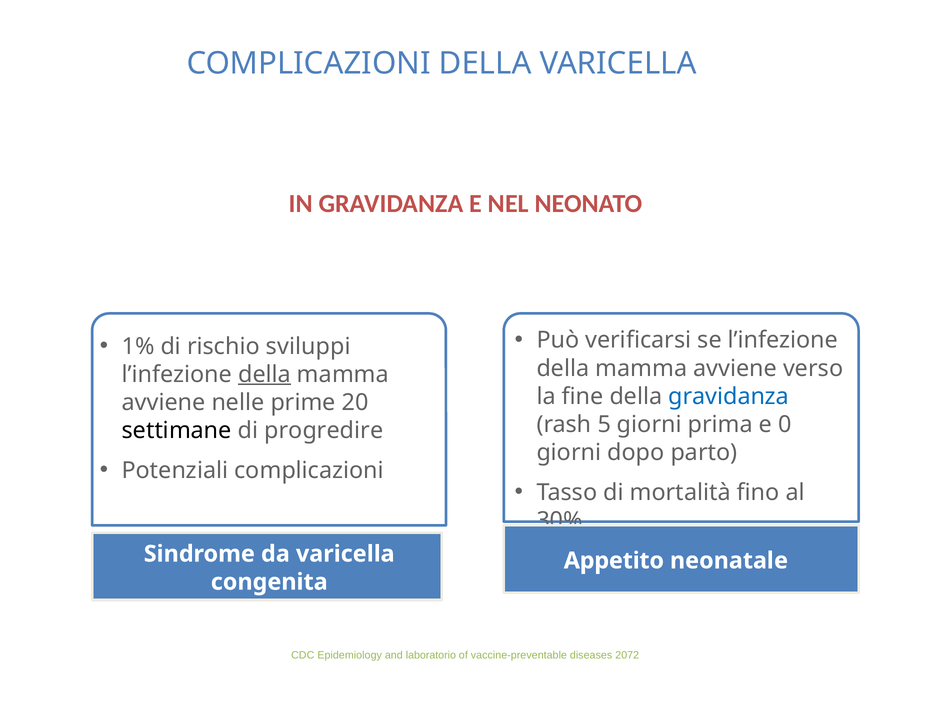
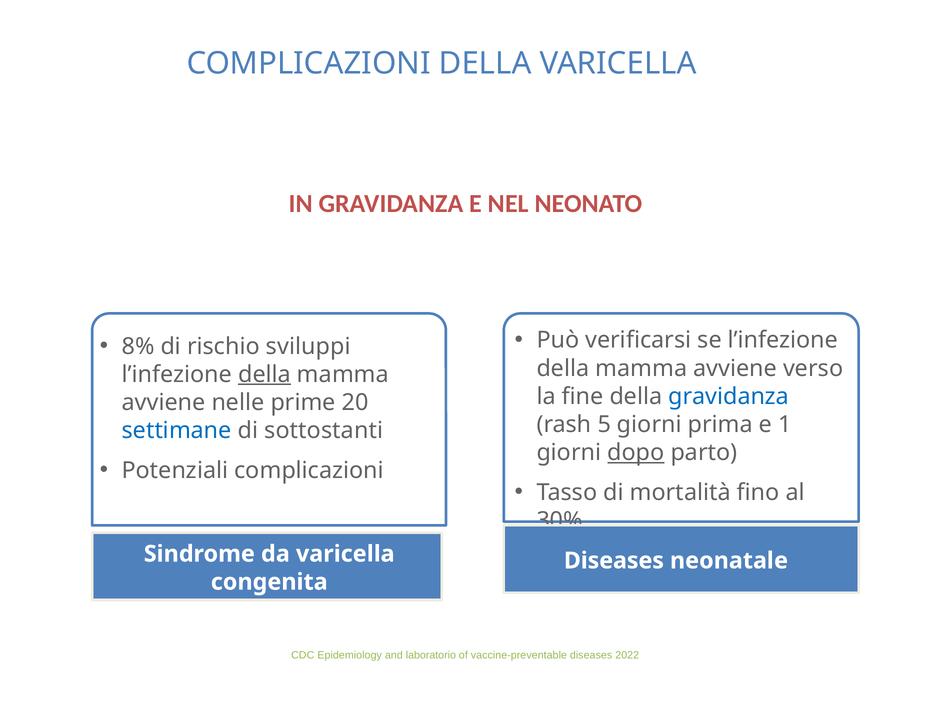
1%: 1% -> 8%
0: 0 -> 1
settimane colour: black -> blue
progredire: progredire -> sottostanti
dopo underline: none -> present
Appetito at (614, 561): Appetito -> Diseases
2072: 2072 -> 2022
